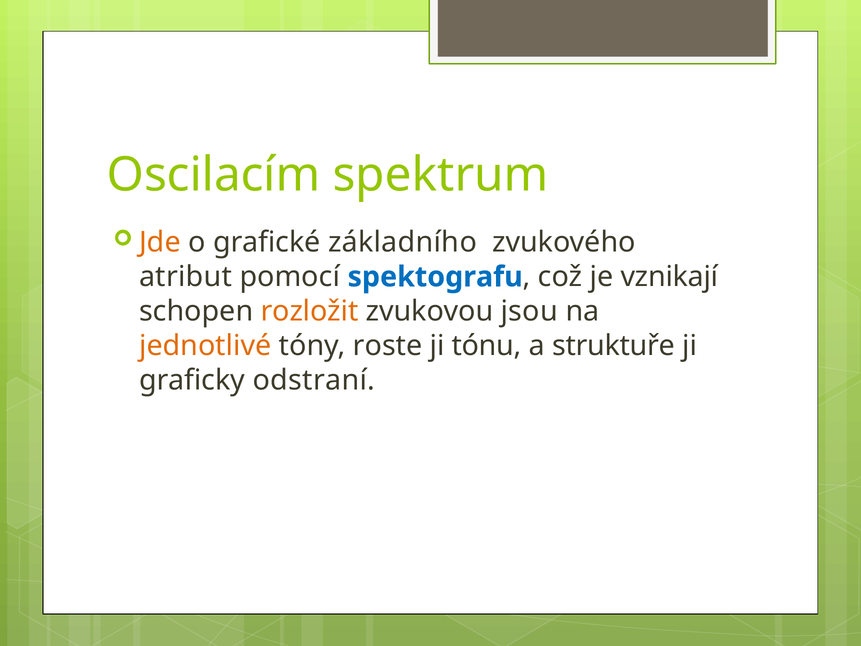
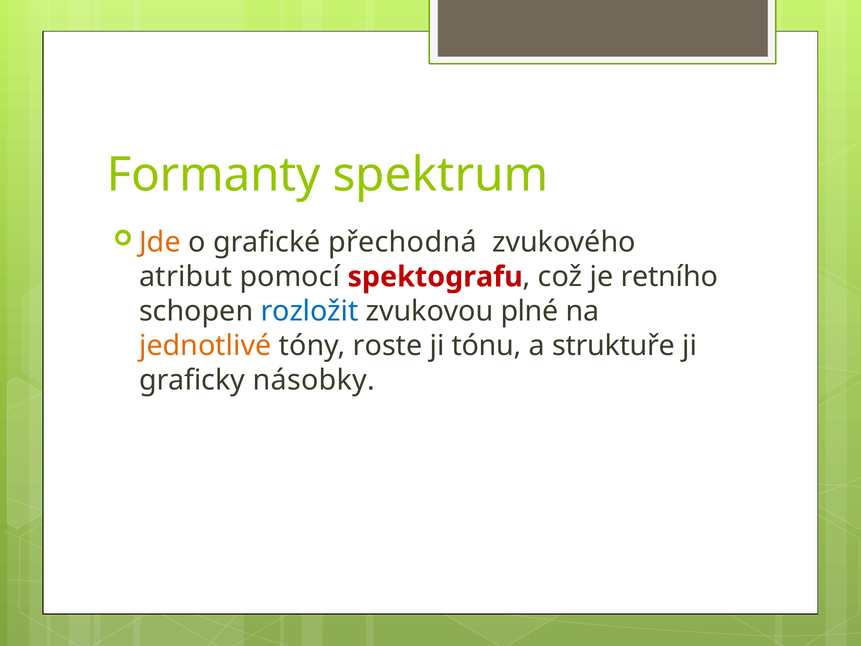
Oscilacím: Oscilacím -> Formanty
základního: základního -> přechodná
spektografu colour: blue -> red
vznikají: vznikají -> retního
rozložit colour: orange -> blue
jsou: jsou -> plné
odstraní: odstraní -> násobky
